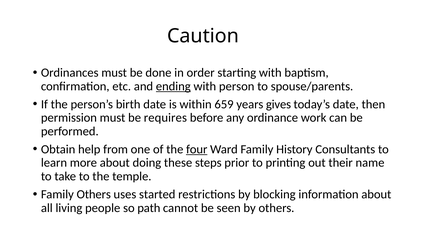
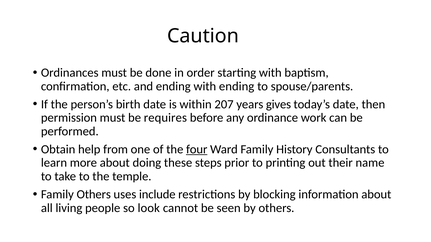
ending at (173, 86) underline: present -> none
with person: person -> ending
659: 659 -> 207
started: started -> include
path: path -> look
